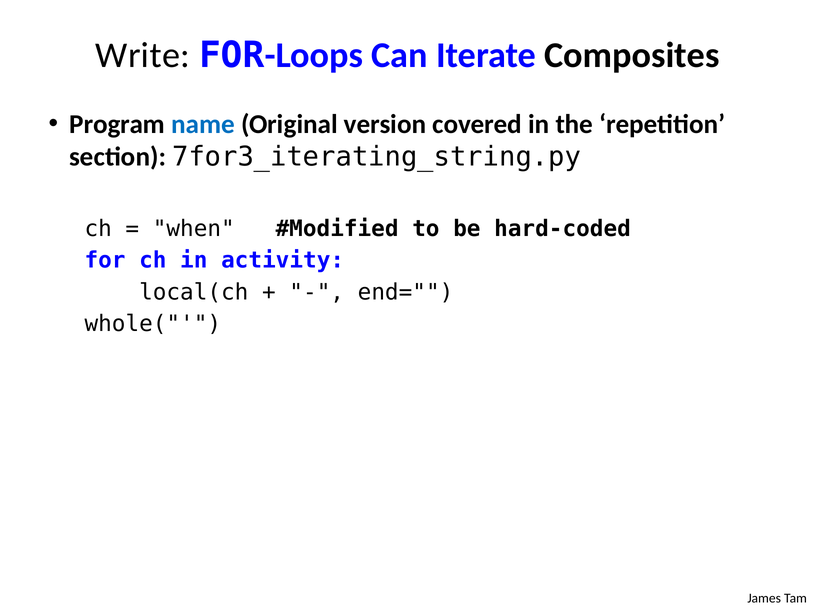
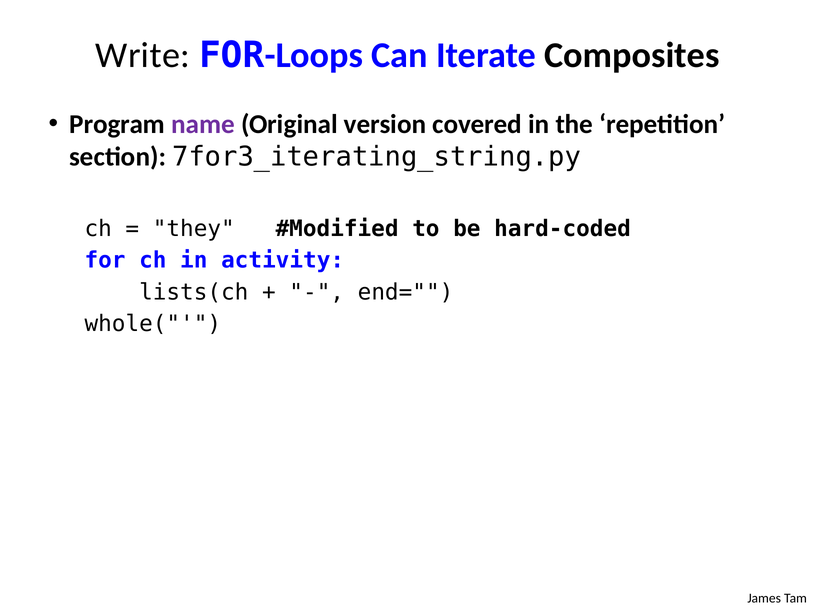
name colour: blue -> purple
when: when -> they
local(ch: local(ch -> lists(ch
